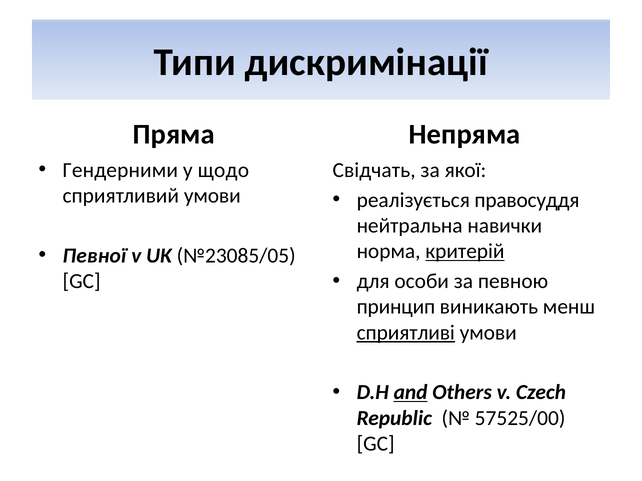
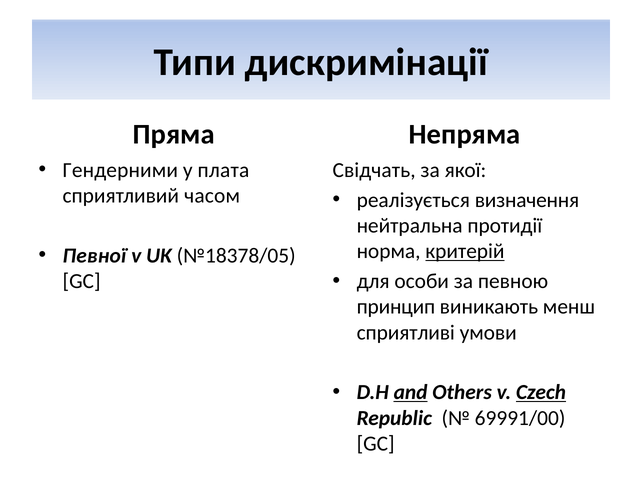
щодо: щодо -> плата
сприятливий умови: умови -> часом
правосуддя: правосуддя -> визначення
навички: навички -> протидії
№23085/05: №23085/05 -> №18378/05
сприятливі underline: present -> none
Czech underline: none -> present
57525/00: 57525/00 -> 69991/00
